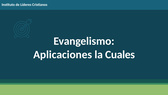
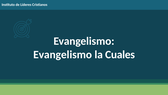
Aplicaciones at (63, 54): Aplicaciones -> Evangelismo
